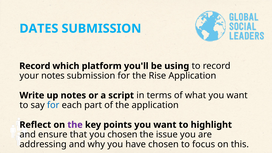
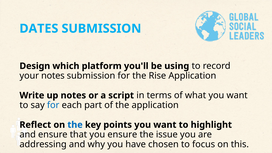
Record at (35, 66): Record -> Design
the at (75, 125) colour: purple -> blue
you chosen: chosen -> ensure
